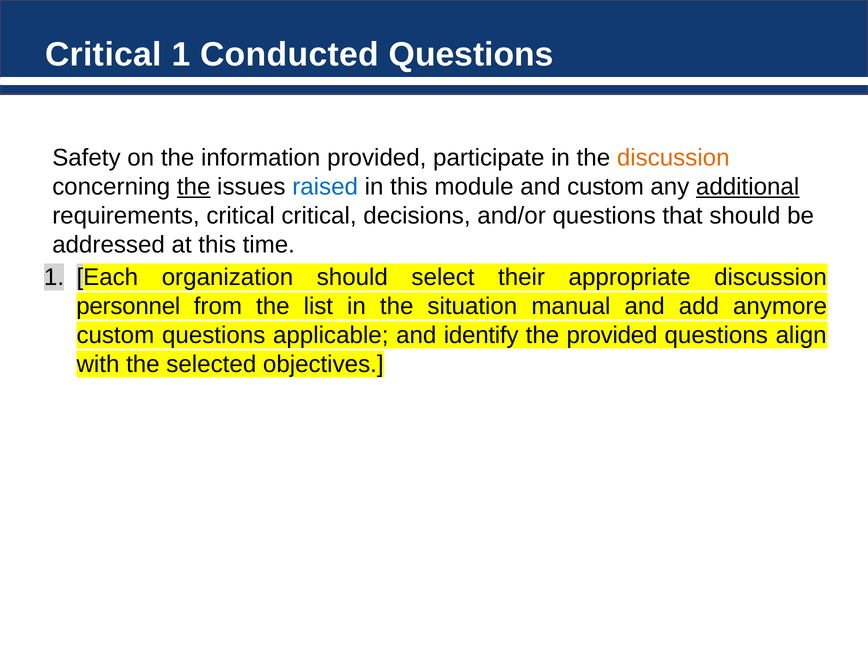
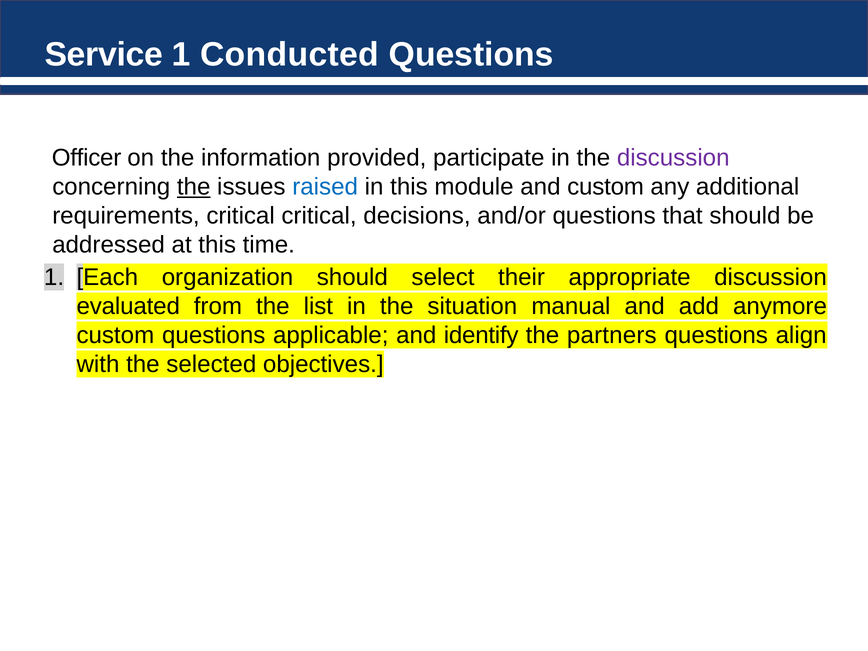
Critical at (103, 55): Critical -> Service
Safety: Safety -> Officer
discussion at (673, 158) colour: orange -> purple
additional underline: present -> none
personnel: personnel -> evaluated
the provided: provided -> partners
